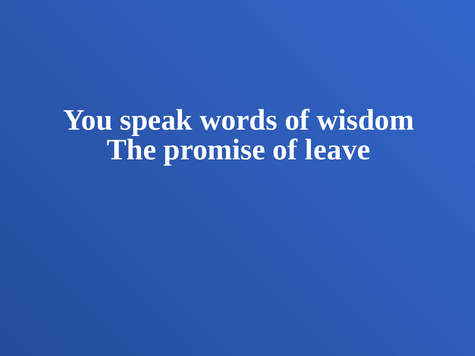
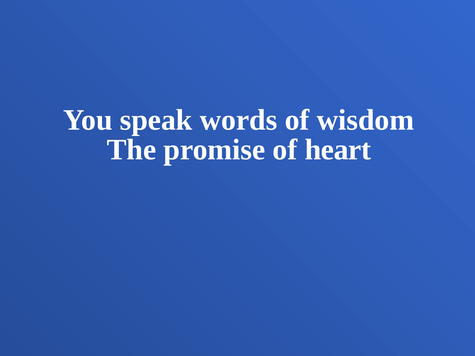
leave: leave -> heart
